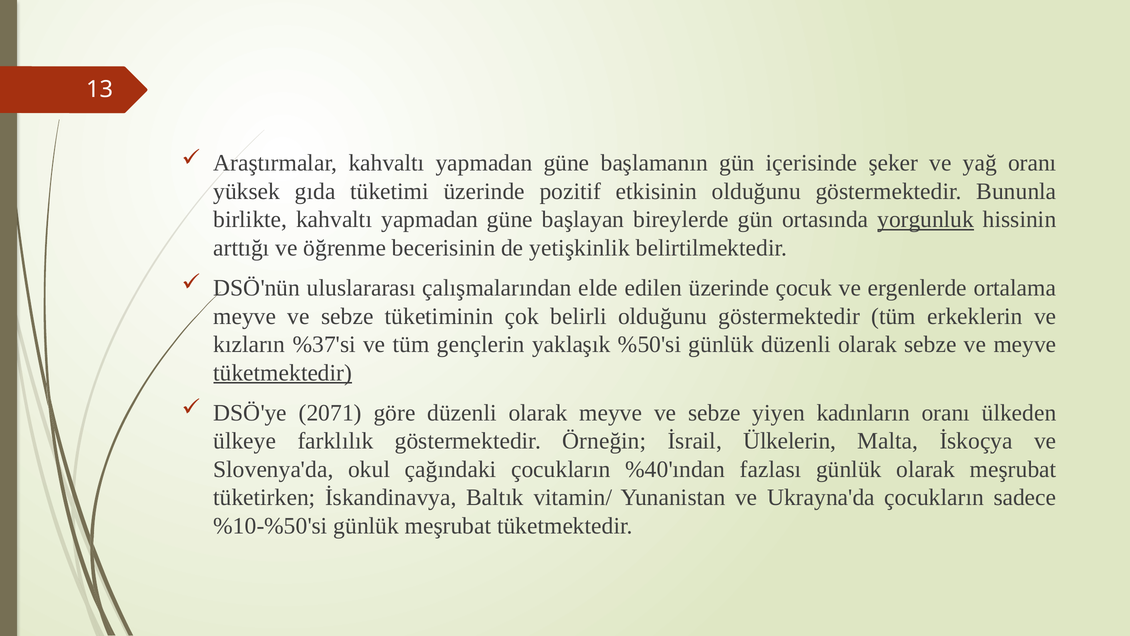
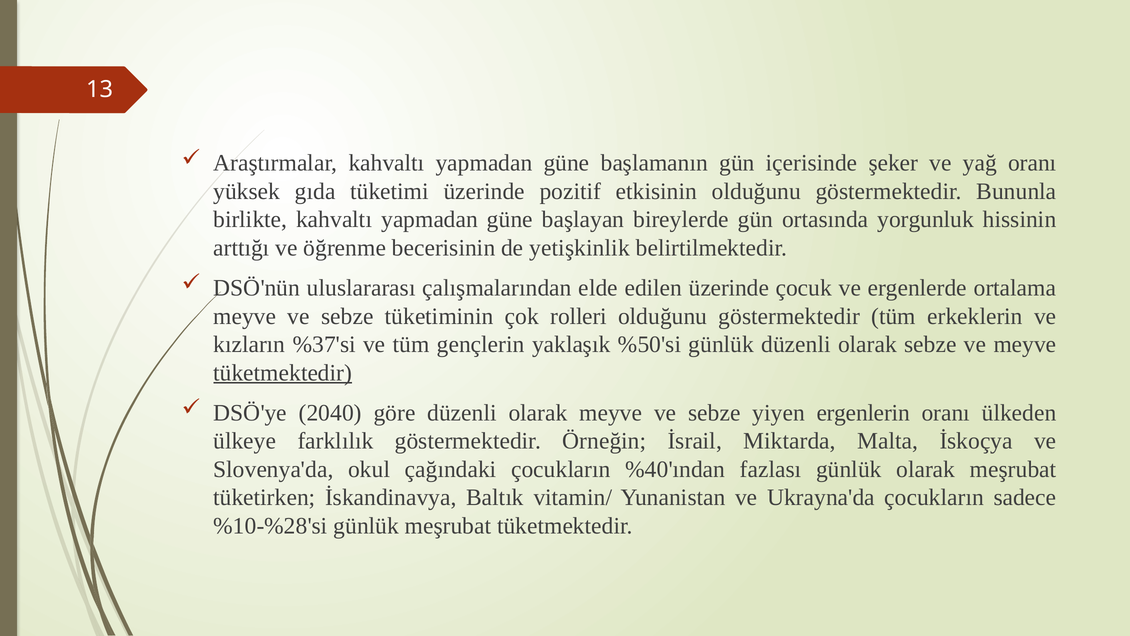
yorgunluk underline: present -> none
belirli: belirli -> rolleri
2071: 2071 -> 2040
kadınların: kadınların -> ergenlerin
Ülkelerin: Ülkelerin -> Miktarda
%10-%50'si: %10-%50'si -> %10-%28'si
